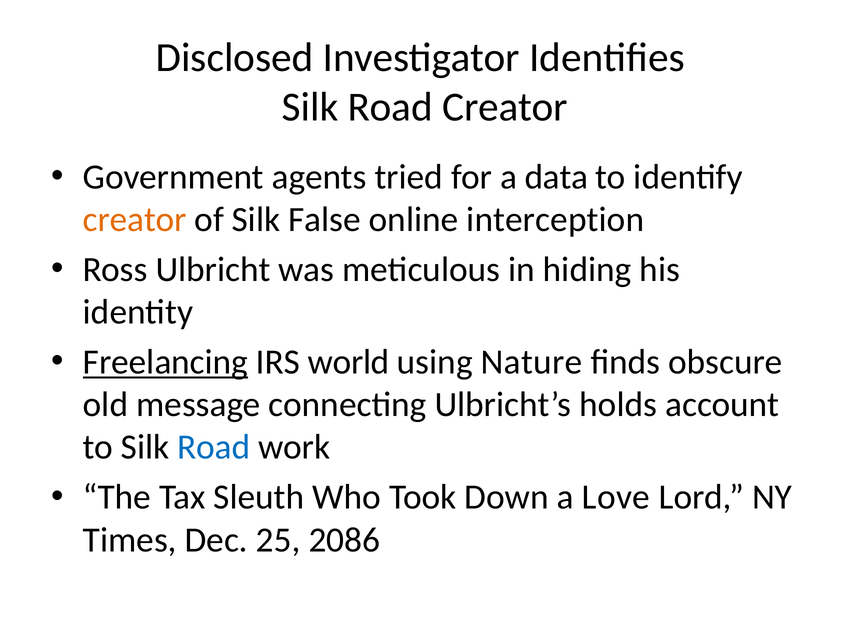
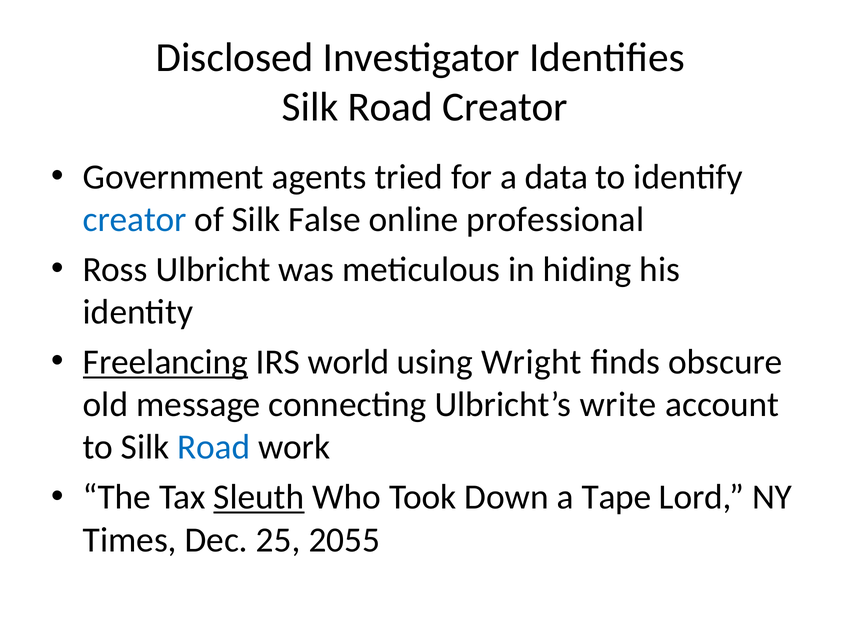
creator at (135, 219) colour: orange -> blue
interception: interception -> professional
Nature: Nature -> Wright
holds: holds -> write
Sleuth underline: none -> present
Love: Love -> Tape
2086: 2086 -> 2055
